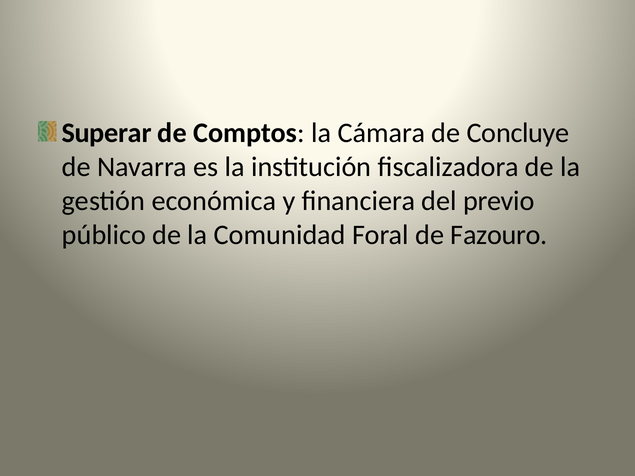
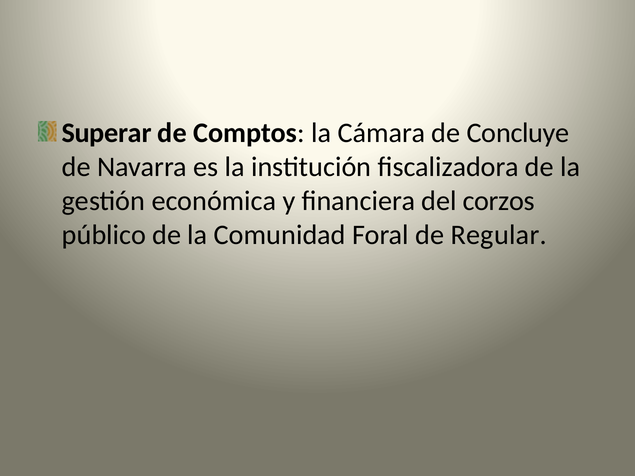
previo: previo -> corzos
Fazouro: Fazouro -> Regular
